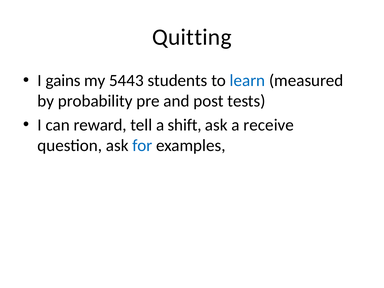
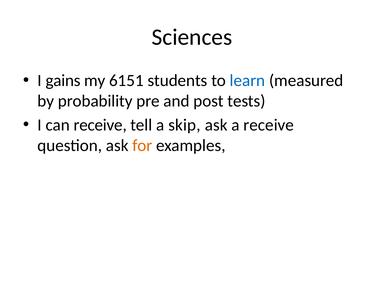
Quitting: Quitting -> Sciences
5443: 5443 -> 6151
can reward: reward -> receive
shift: shift -> skip
for colour: blue -> orange
